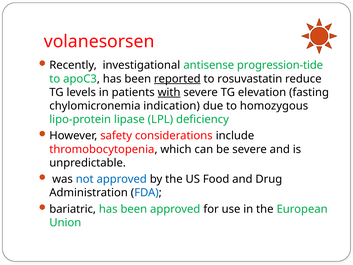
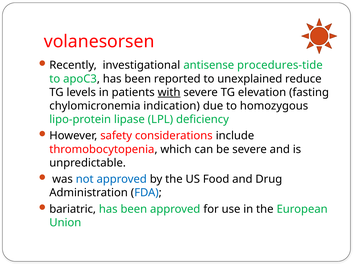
progression-tide: progression-tide -> procedures-tide
reported underline: present -> none
rosuvastatin: rosuvastatin -> unexplained
